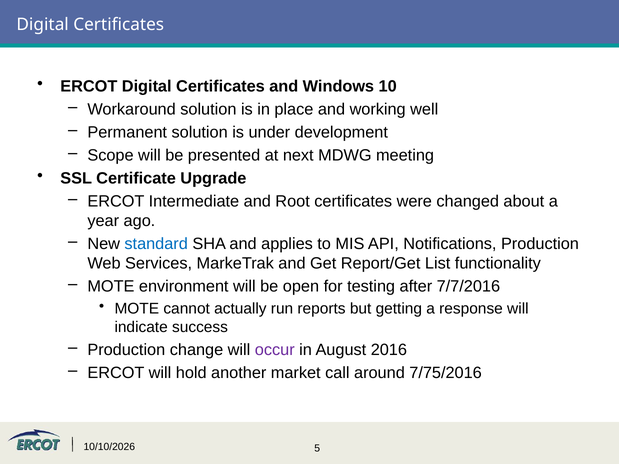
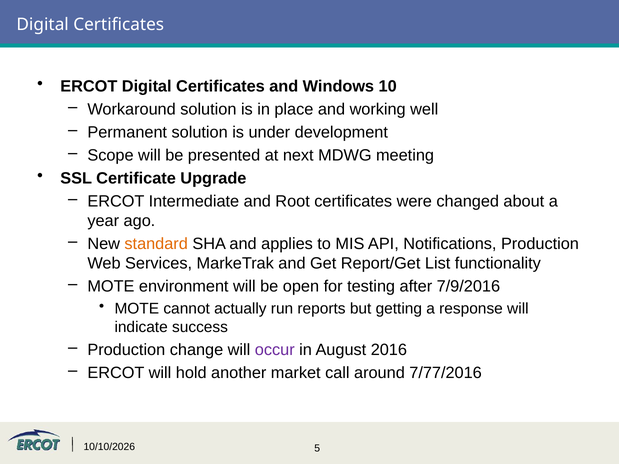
standard colour: blue -> orange
7/7/2016: 7/7/2016 -> 7/9/2016
7/75/2016: 7/75/2016 -> 7/77/2016
